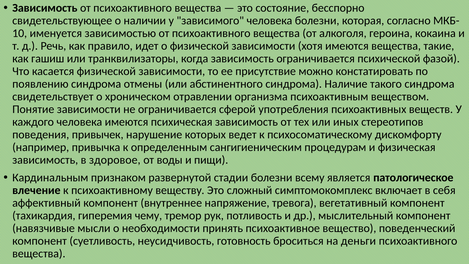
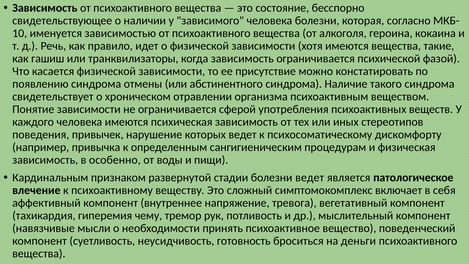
здоровое: здоровое -> особенно
болезни всему: всему -> ведет
